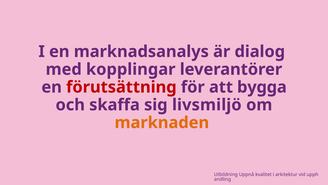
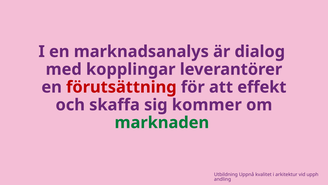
bygga: bygga -> effekt
livsmiljö: livsmiljö -> kommer
marknaden colour: orange -> green
